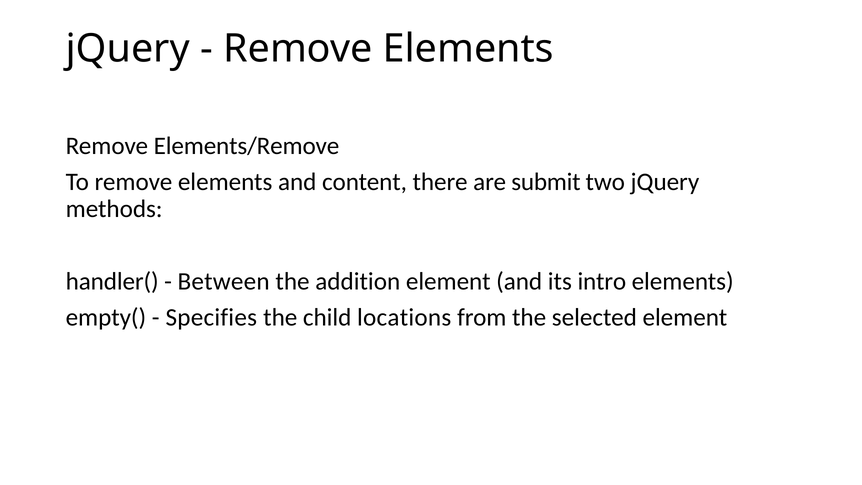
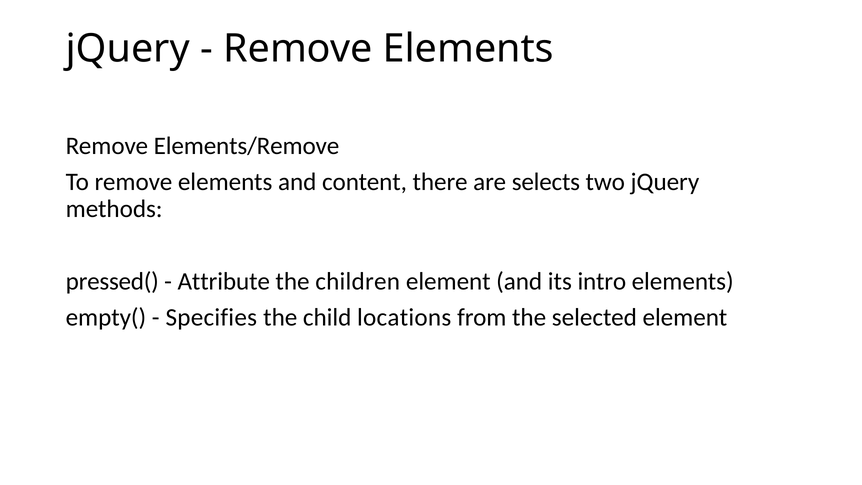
submit: submit -> selects
handler(: handler( -> pressed(
Between: Between -> Attribute
addition: addition -> children
